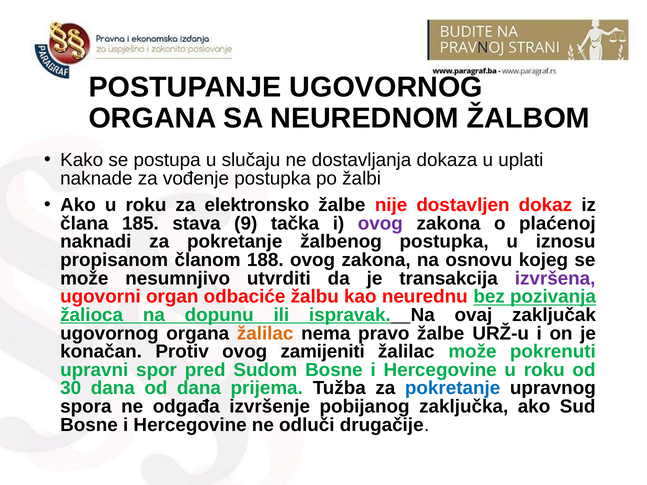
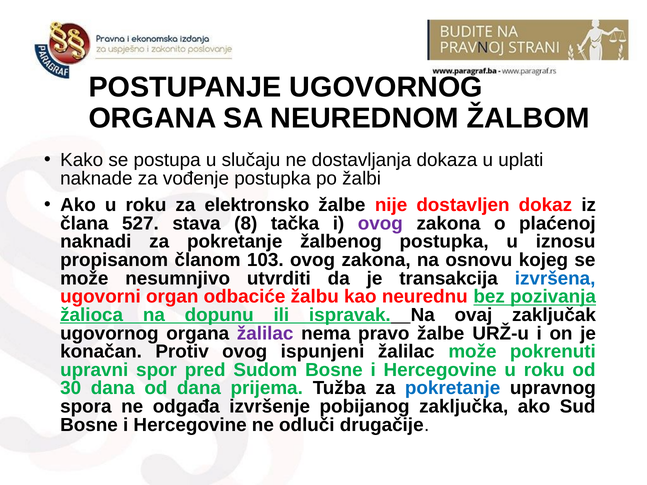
185: 185 -> 527
9: 9 -> 8
188: 188 -> 103
izvršena colour: purple -> blue
žalilac at (265, 333) colour: orange -> purple
zamijeniti: zamijeniti -> ispunjeni
